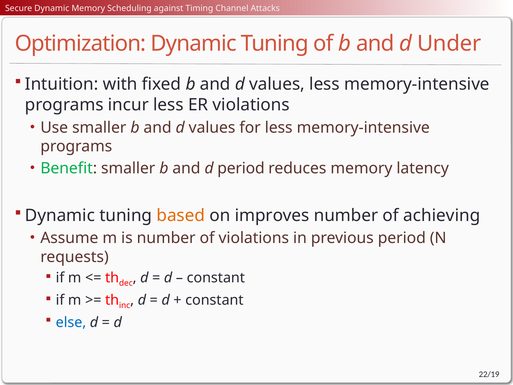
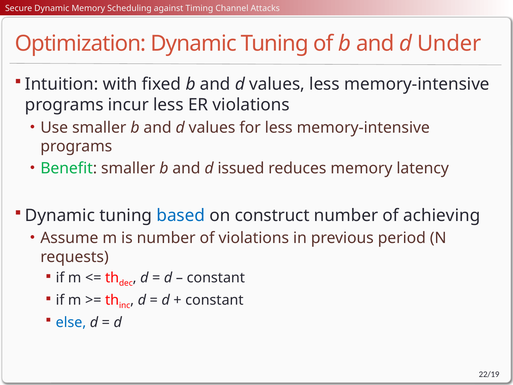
d period: period -> issued
based colour: orange -> blue
improves: improves -> construct
